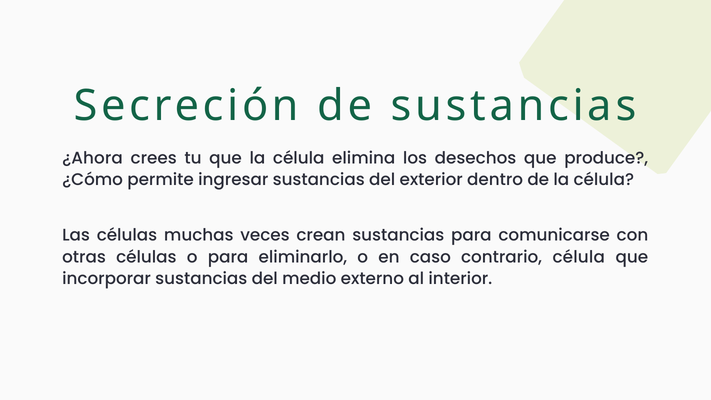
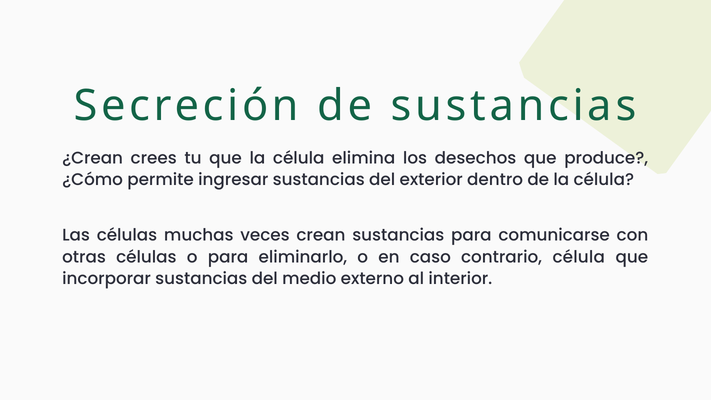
¿Ahora: ¿Ahora -> ¿Crean
